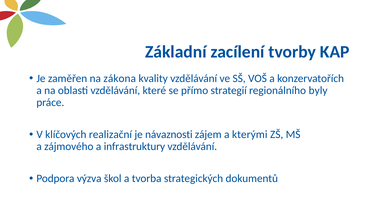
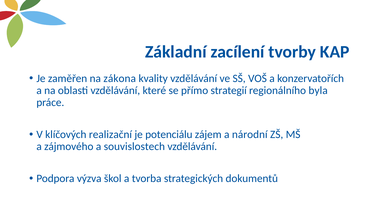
byly: byly -> byla
návaznosti: návaznosti -> potenciálu
kterými: kterými -> národní
infrastruktury: infrastruktury -> souvislostech
